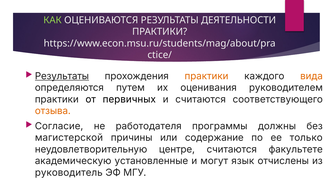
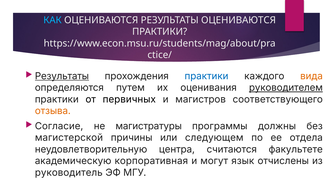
КАК colour: light green -> light blue
РЕЗУЛЬТАТЫ ДЕЯТЕЛЬНОСТИ: ДЕЯТЕЛЬНОСТИ -> ОЦЕНИВАЮТСЯ
практики at (206, 76) colour: orange -> blue
руководителем underline: none -> present
и считаются: считаются -> магистров
работодателя: работодателя -> магистратуры
содержание: содержание -> следующем
только: только -> отдела
центре: центре -> центра
установленные: установленные -> корпоративная
